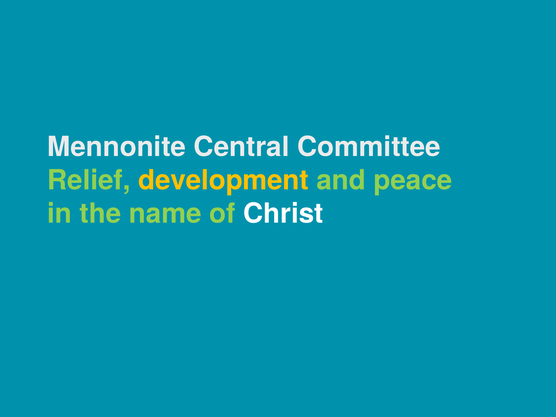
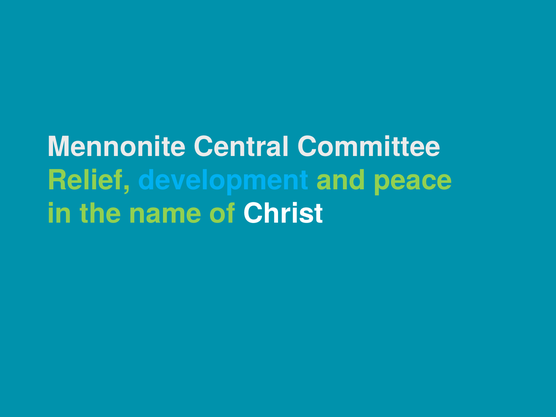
development colour: yellow -> light blue
